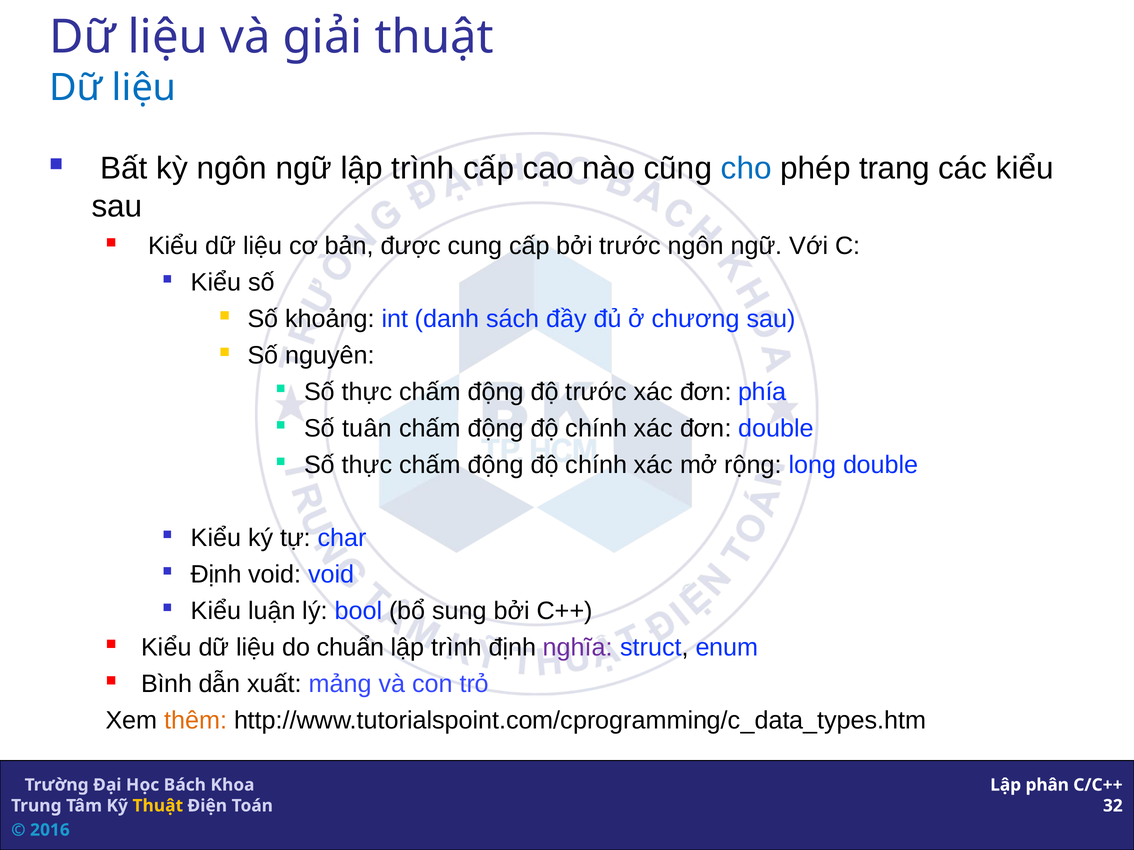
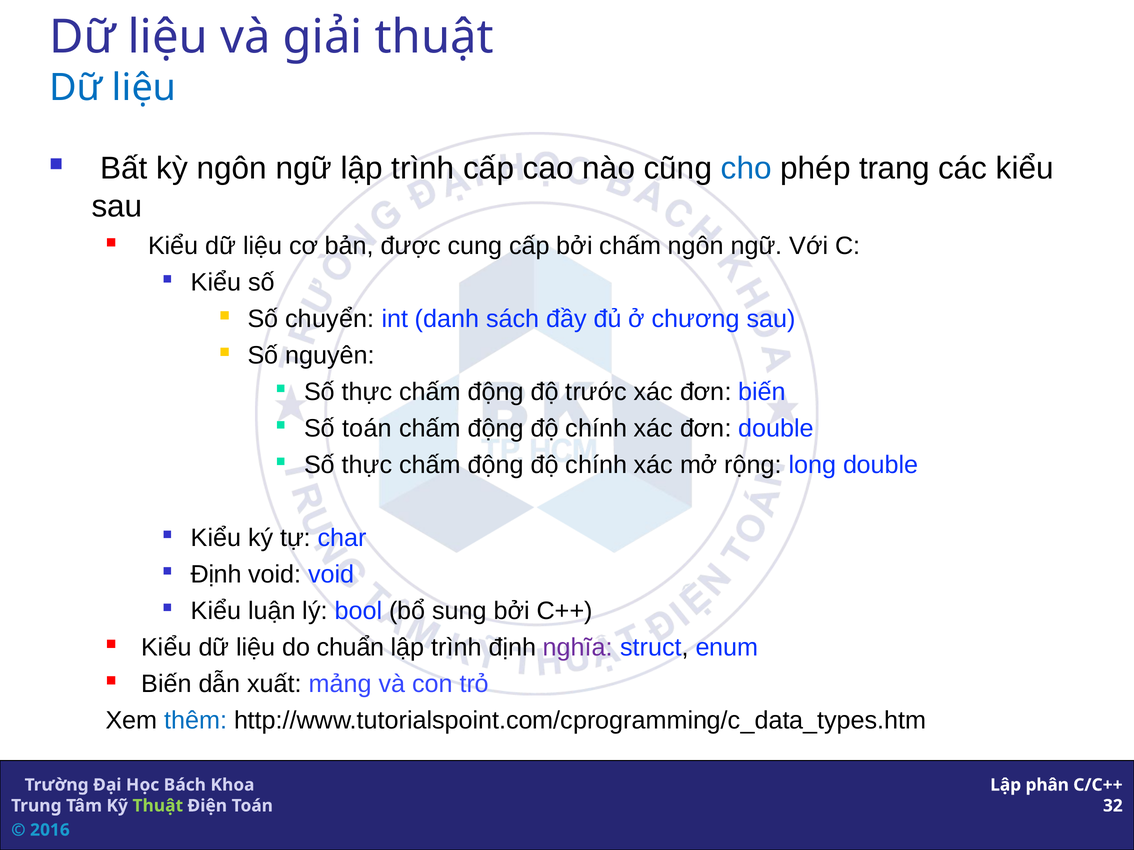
bởi trước: trước -> chấm
khoảng: khoảng -> chuyển
đơn phía: phía -> biến
tuân: tuân -> toán
Bình at (167, 684): Bình -> Biến
thêm colour: orange -> blue
Thuật at (158, 806) colour: yellow -> light green
